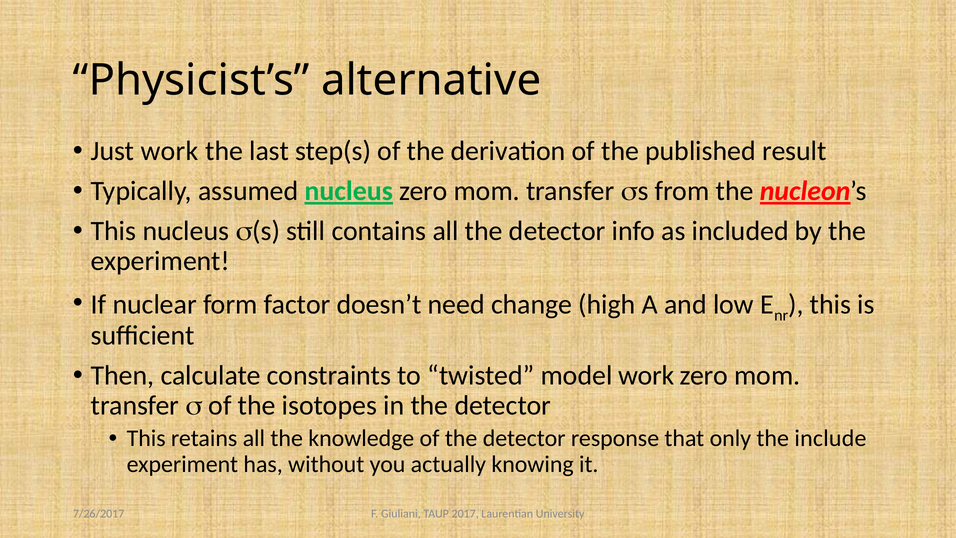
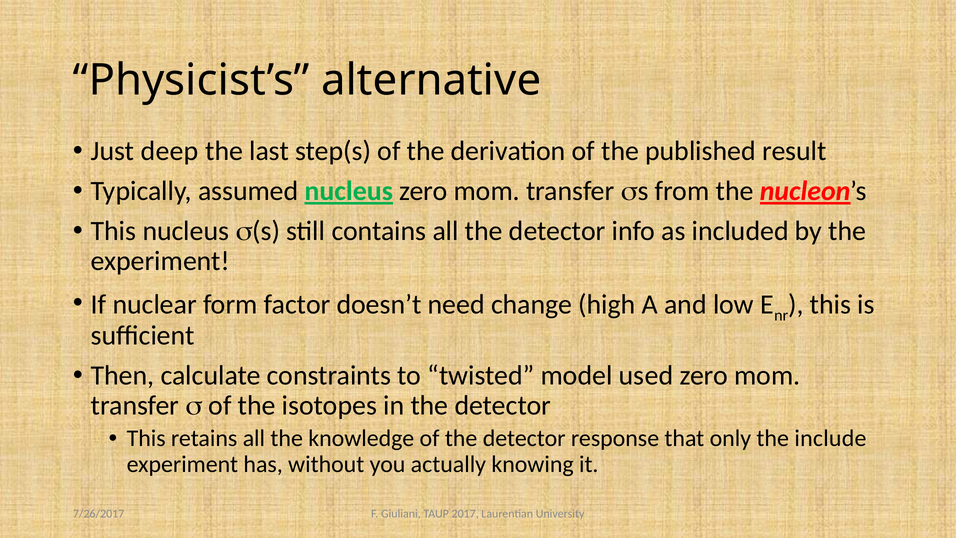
Just work: work -> deep
model work: work -> used
